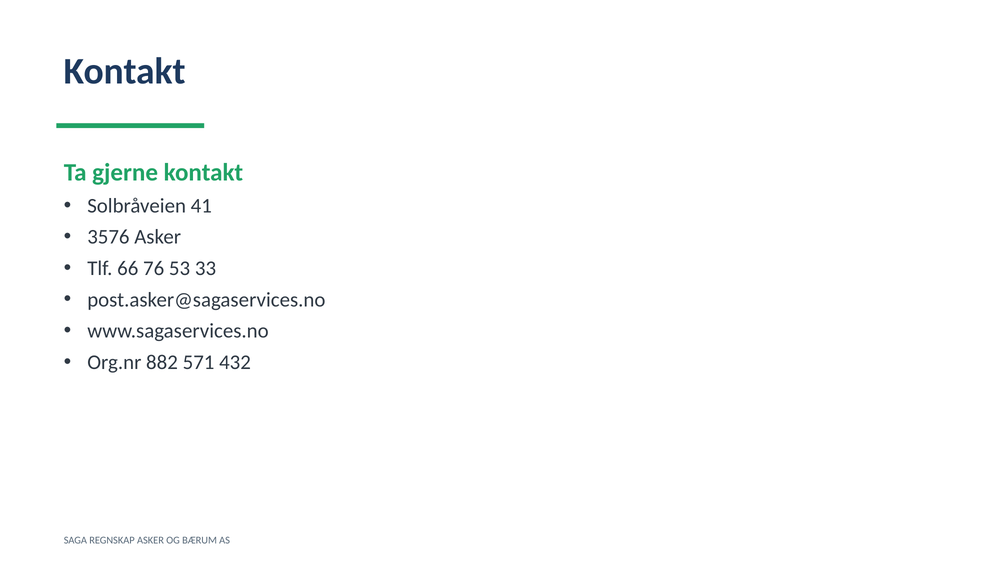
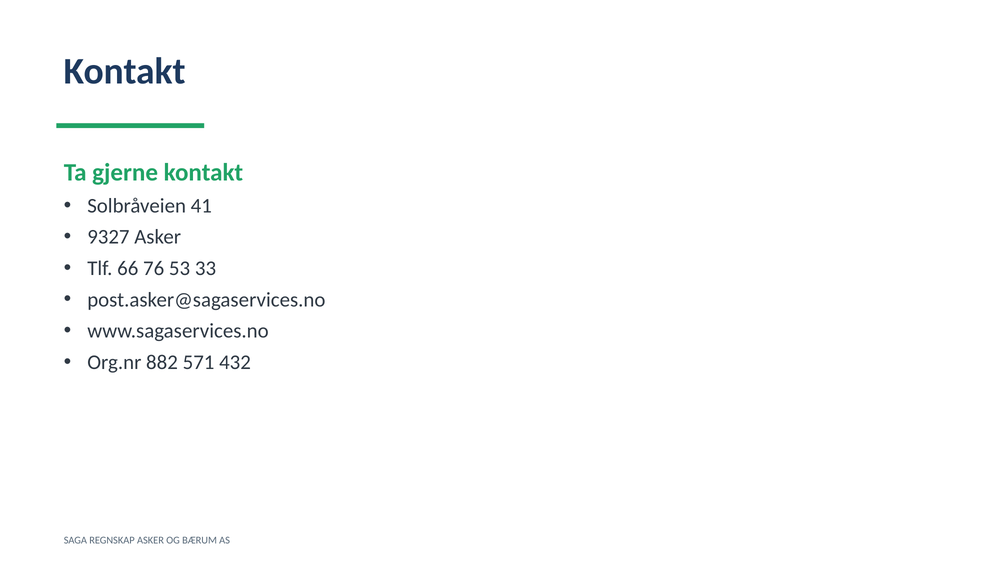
3576: 3576 -> 9327
